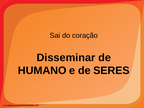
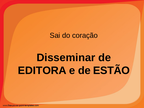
HUMANO: HUMANO -> EDITORA
SERES: SERES -> ESTÃO
